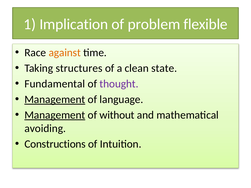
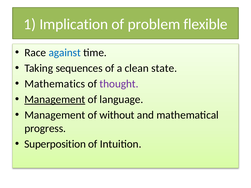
against colour: orange -> blue
structures: structures -> sequences
Fundamental: Fundamental -> Mathematics
Management at (55, 115) underline: present -> none
avoiding: avoiding -> progress
Constructions: Constructions -> Superposition
